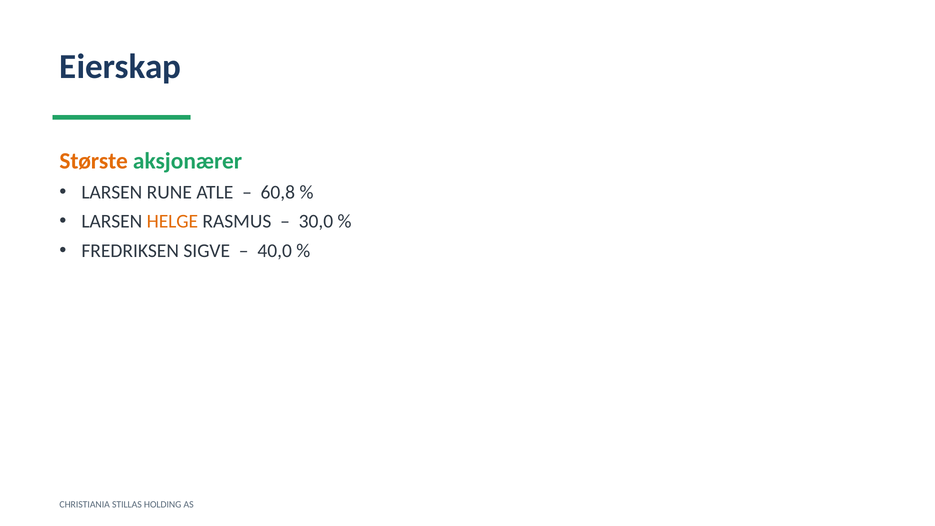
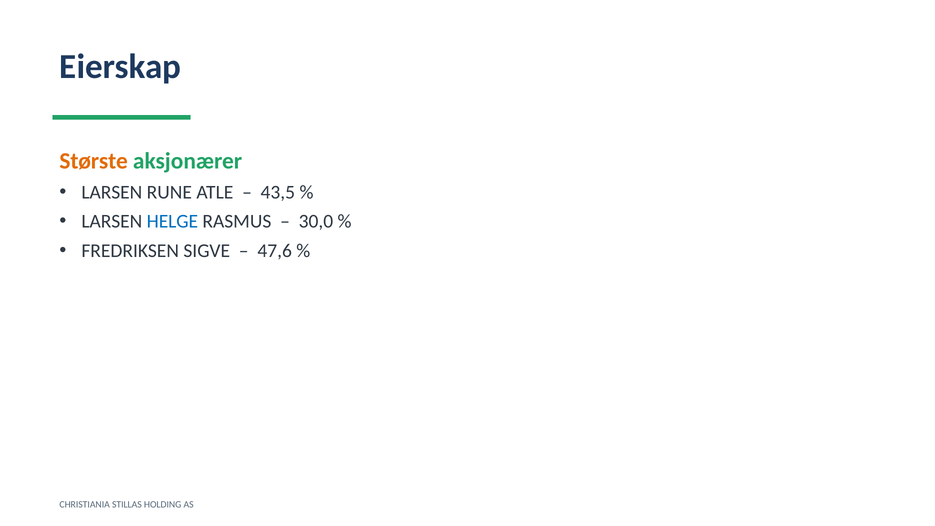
60,8: 60,8 -> 43,5
HELGE colour: orange -> blue
40,0: 40,0 -> 47,6
